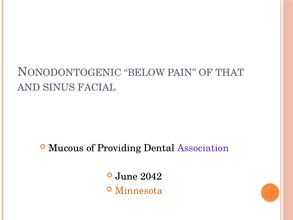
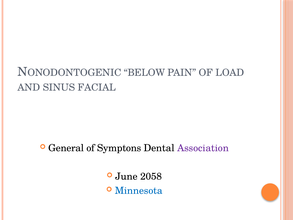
THAT: THAT -> LOAD
Mucous: Mucous -> General
Providing: Providing -> Symptons
2042: 2042 -> 2058
Minnesota colour: orange -> blue
